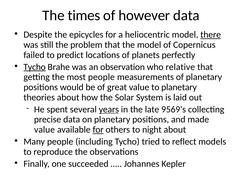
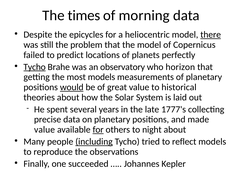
however: however -> morning
observation: observation -> observatory
relative: relative -> horizon
most people: people -> models
would underline: none -> present
to planetary: planetary -> historical
years underline: present -> none
9569's: 9569's -> 1777's
including underline: none -> present
